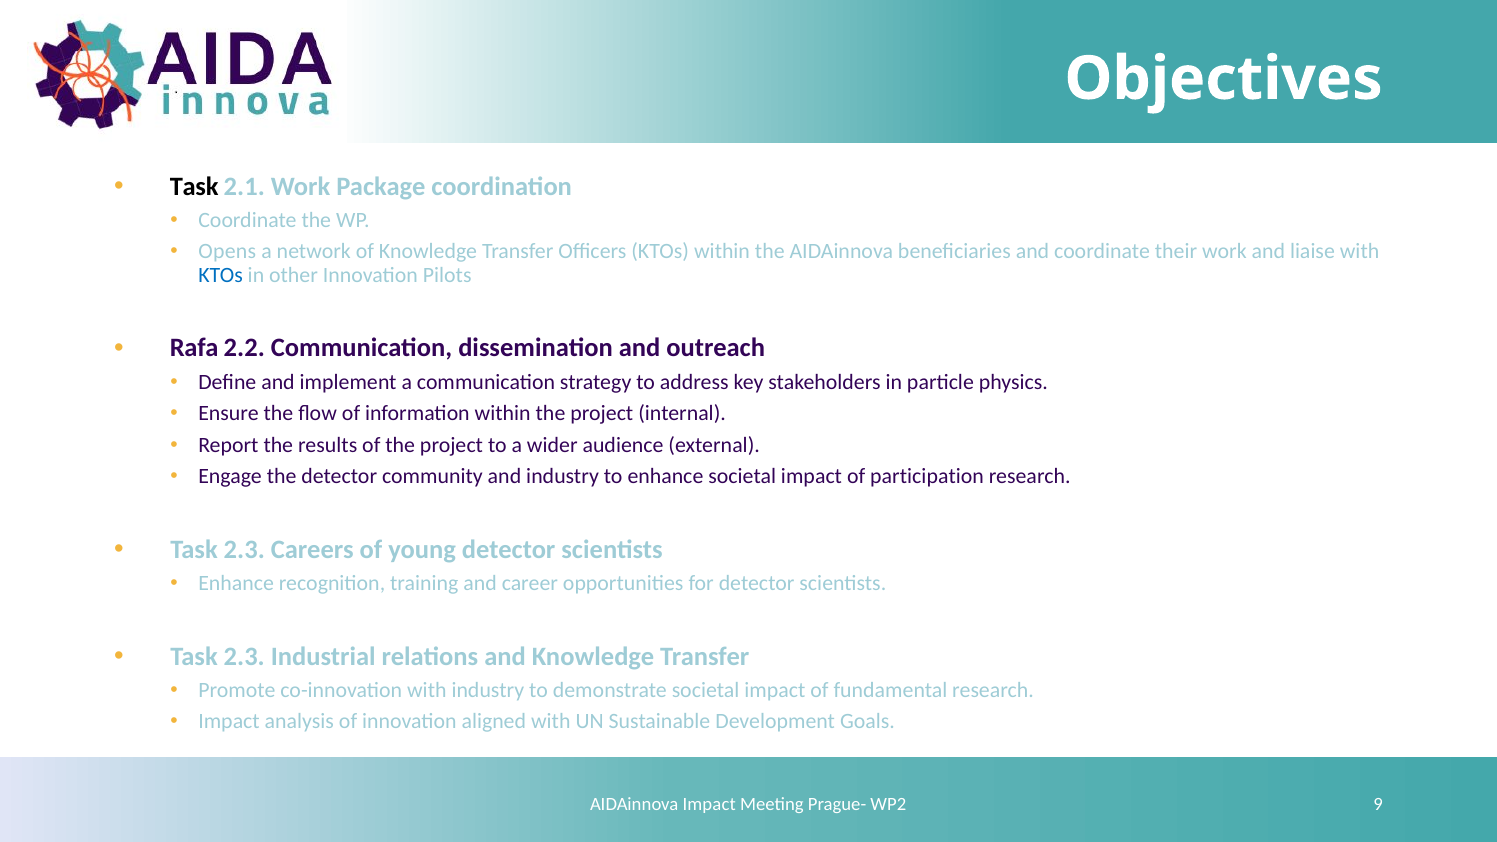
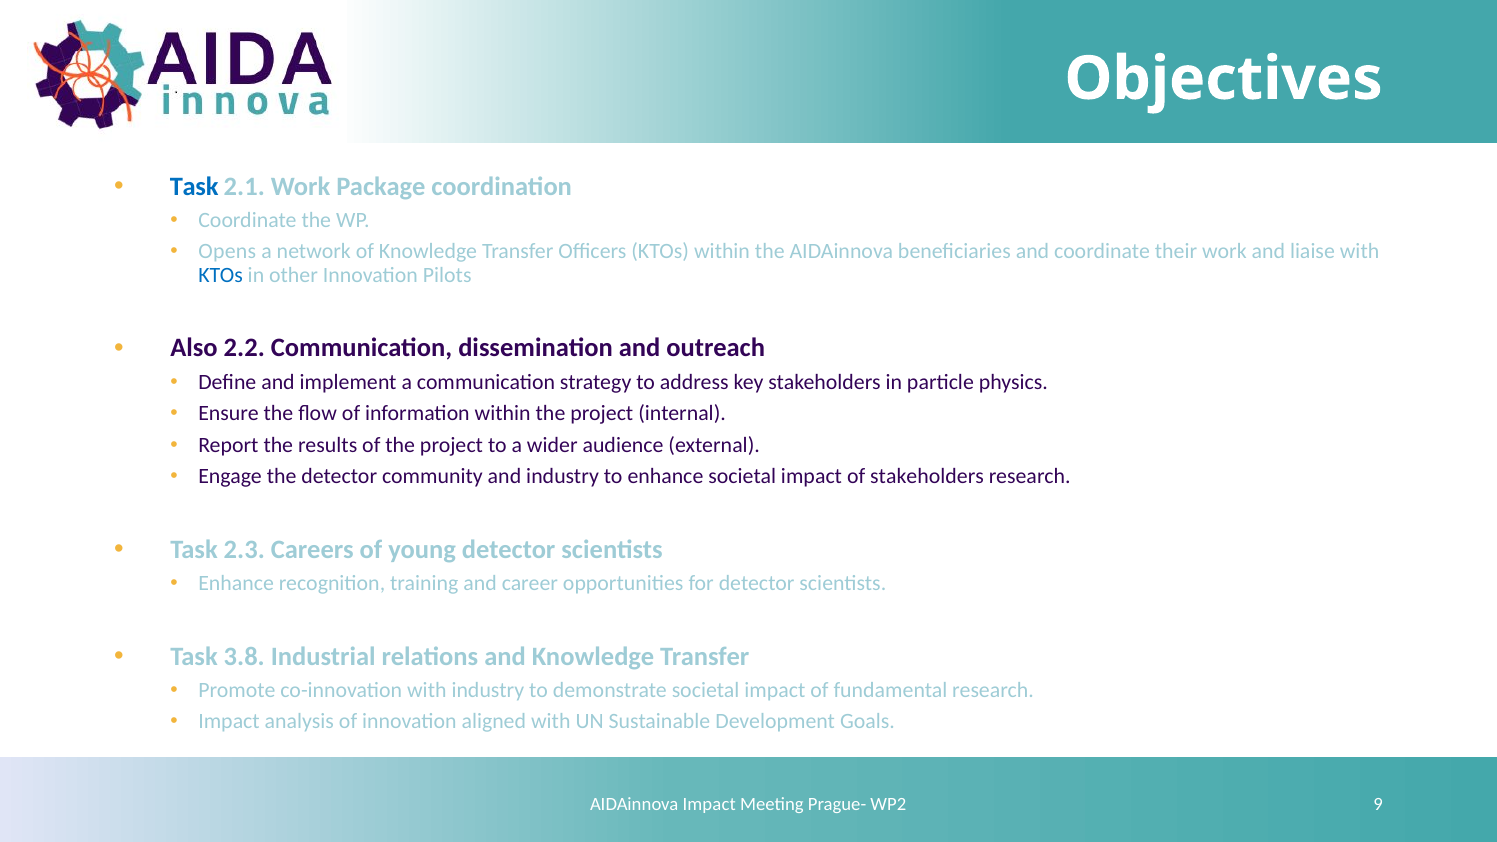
Task at (194, 186) colour: black -> blue
Rafa: Rafa -> Also
of participation: participation -> stakeholders
2.3 at (244, 656): 2.3 -> 3.8
